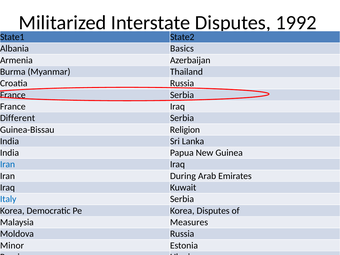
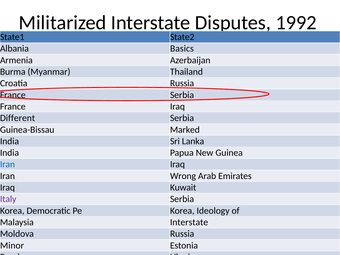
Religion: Religion -> Marked
During: During -> Wrong
Italy colour: blue -> purple
Korea Disputes: Disputes -> Ideology
Malaysia Measures: Measures -> Interstate
